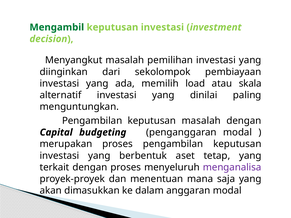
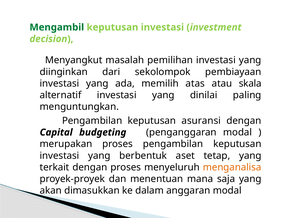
load: load -> atas
keputusan masalah: masalah -> asuransi
menganalisa colour: purple -> orange
